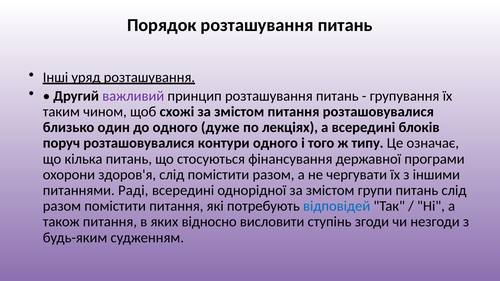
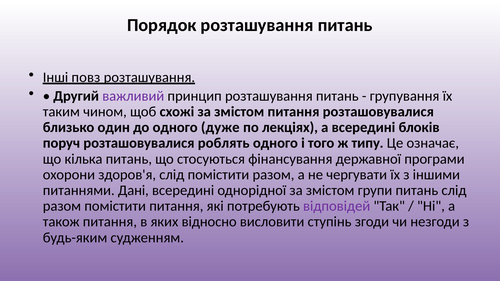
уряд: уряд -> повз
контури: контури -> роблять
Раді: Раді -> Дані
відповідей colour: blue -> purple
